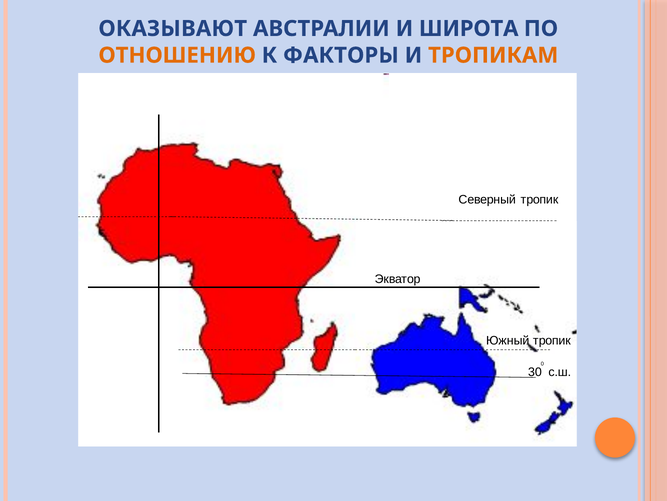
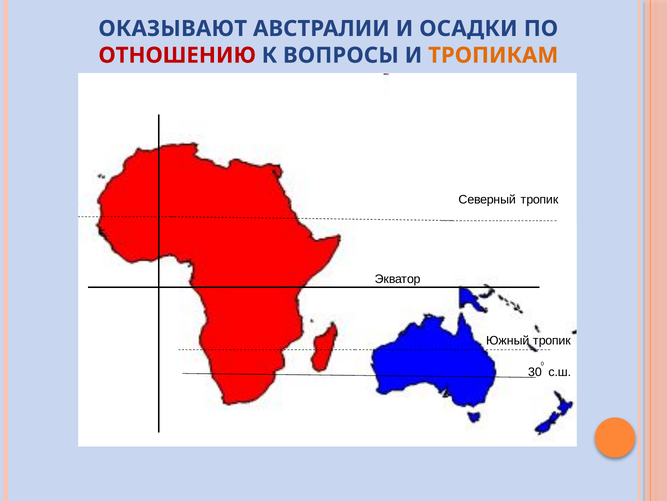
ШИРОТА: ШИРОТА -> ОСАДКИ
ОТНОШЕНИЮ colour: orange -> red
ФАКТОРЫ: ФАКТОРЫ -> ВОПРОСЫ
